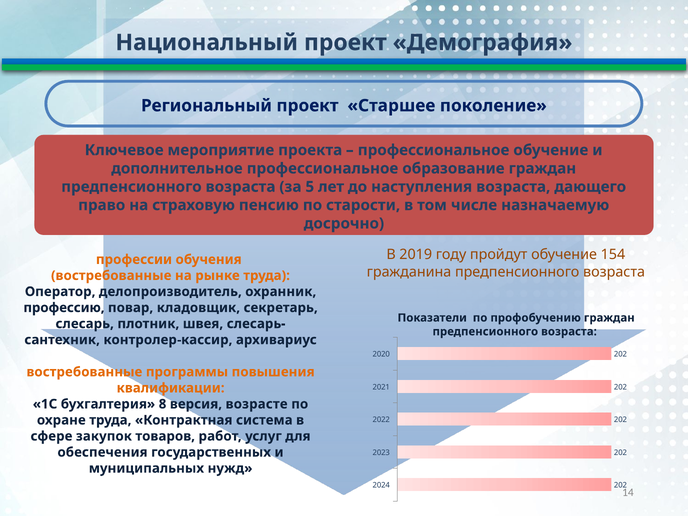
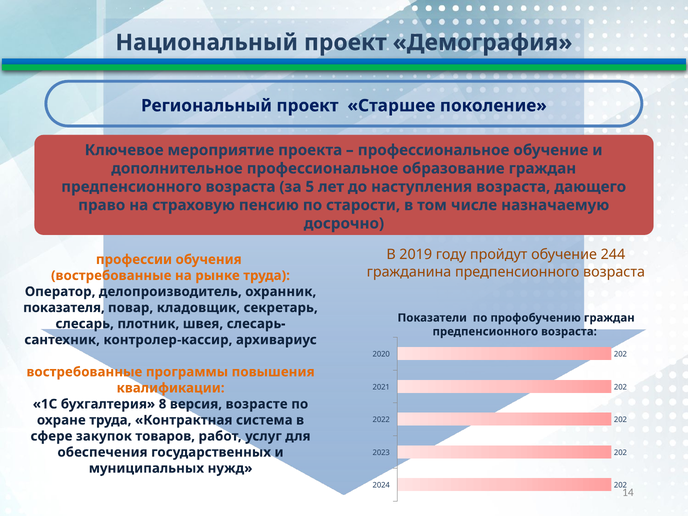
154: 154 -> 244
профессию: профессию -> показателя
